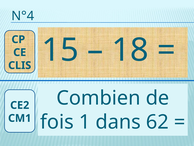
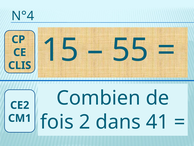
18: 18 -> 55
1: 1 -> 2
62: 62 -> 41
